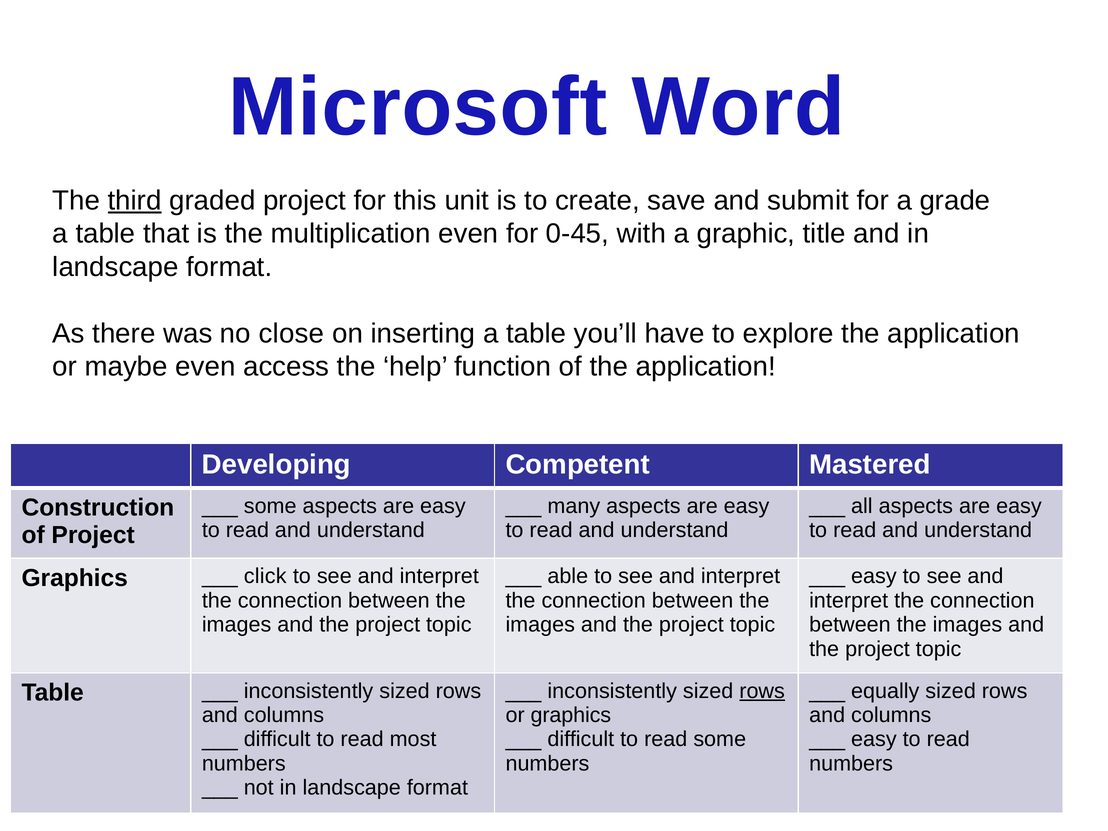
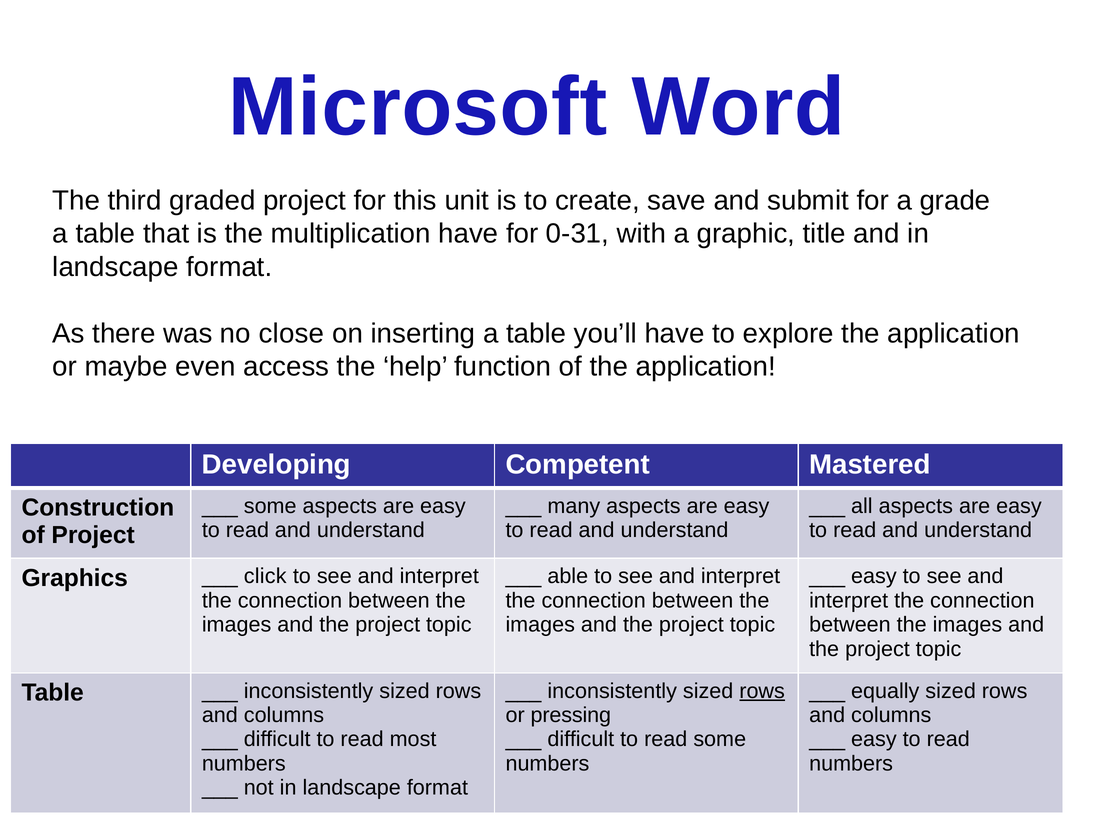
third underline: present -> none
multiplication even: even -> have
0-45: 0-45 -> 0-31
or graphics: graphics -> pressing
